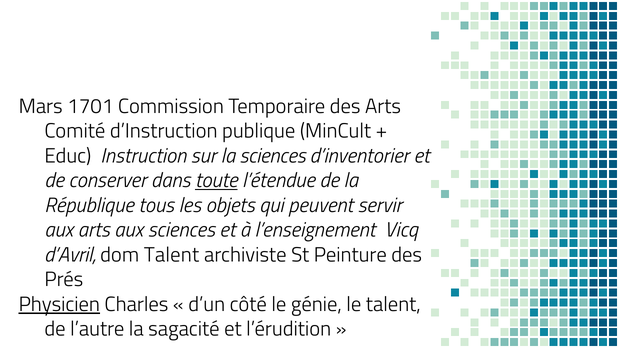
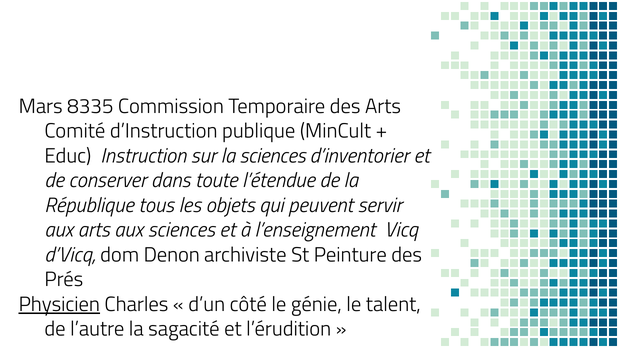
1701: 1701 -> 8335
toute underline: present -> none
d’Avril: d’Avril -> d’Vicq
dom Talent: Talent -> Denon
